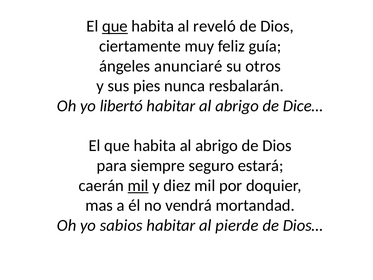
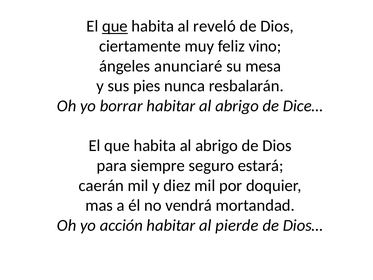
guía: guía -> vino
otros: otros -> mesa
libertó: libertó -> borrar
mil at (138, 185) underline: present -> none
sabios: sabios -> acción
